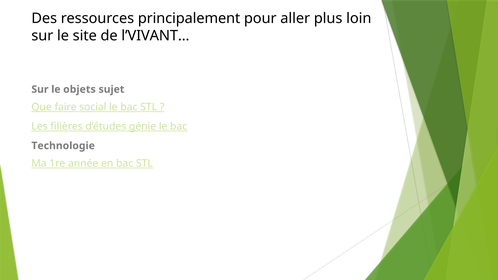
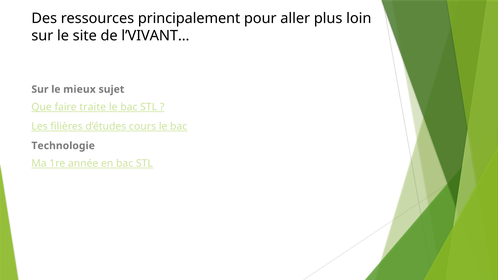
objets: objets -> mieux
social: social -> traite
génie: génie -> cours
